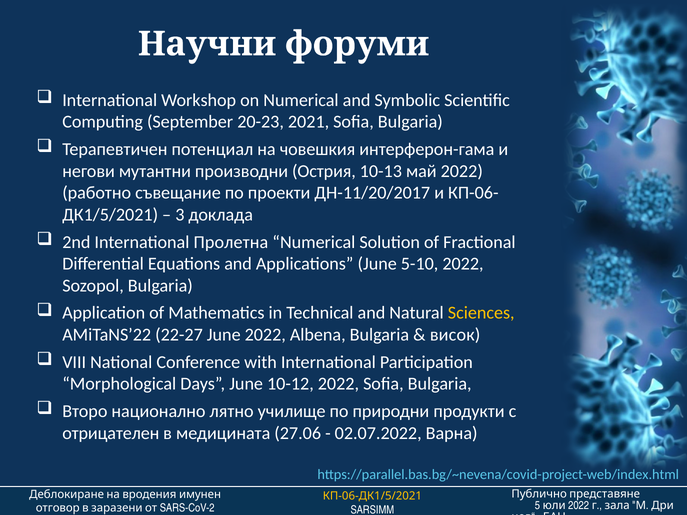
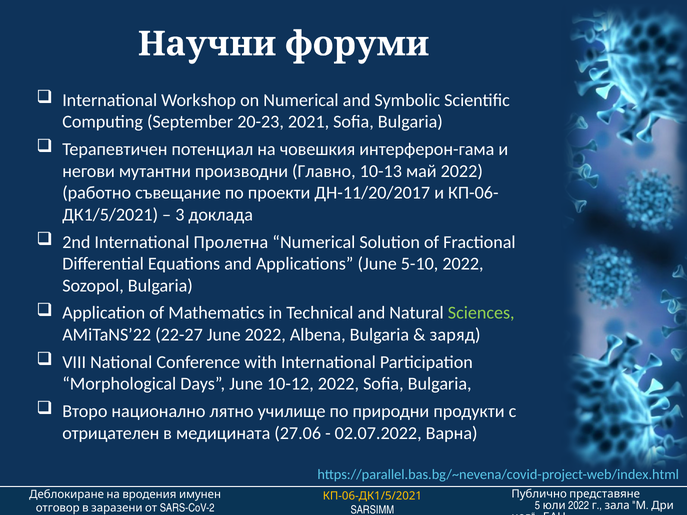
Острия: Острия -> Главно
Sciences colour: yellow -> light green
висок: висок -> заряд
